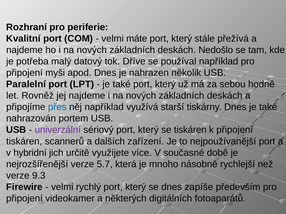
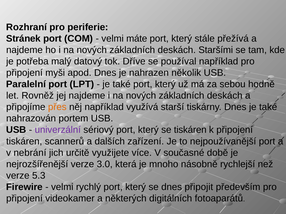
Kvalitní: Kvalitní -> Stránek
Nedošlo: Nedošlo -> Staršími
přes colour: blue -> orange
hybridní: hybridní -> nebrání
5.7: 5.7 -> 3.0
9.3: 9.3 -> 5.3
zapíše: zapíše -> připojit
